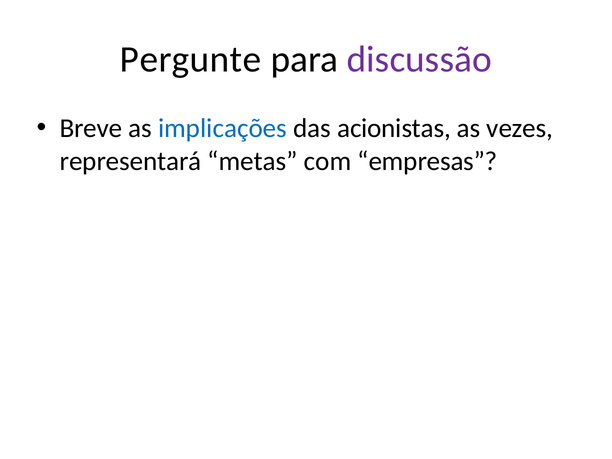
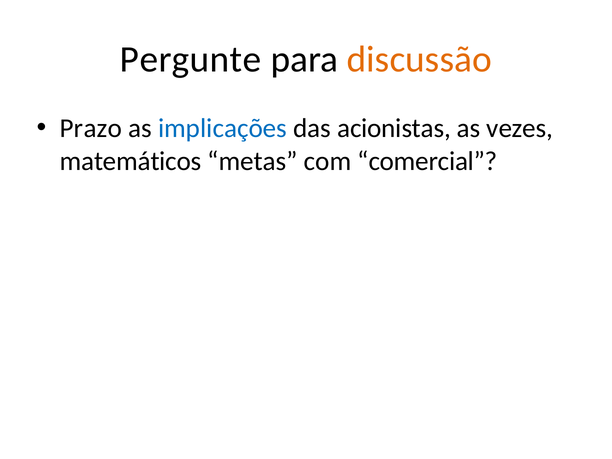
discussão colour: purple -> orange
Breve: Breve -> Prazo
representará: representará -> matemáticos
empresas: empresas -> comercial
